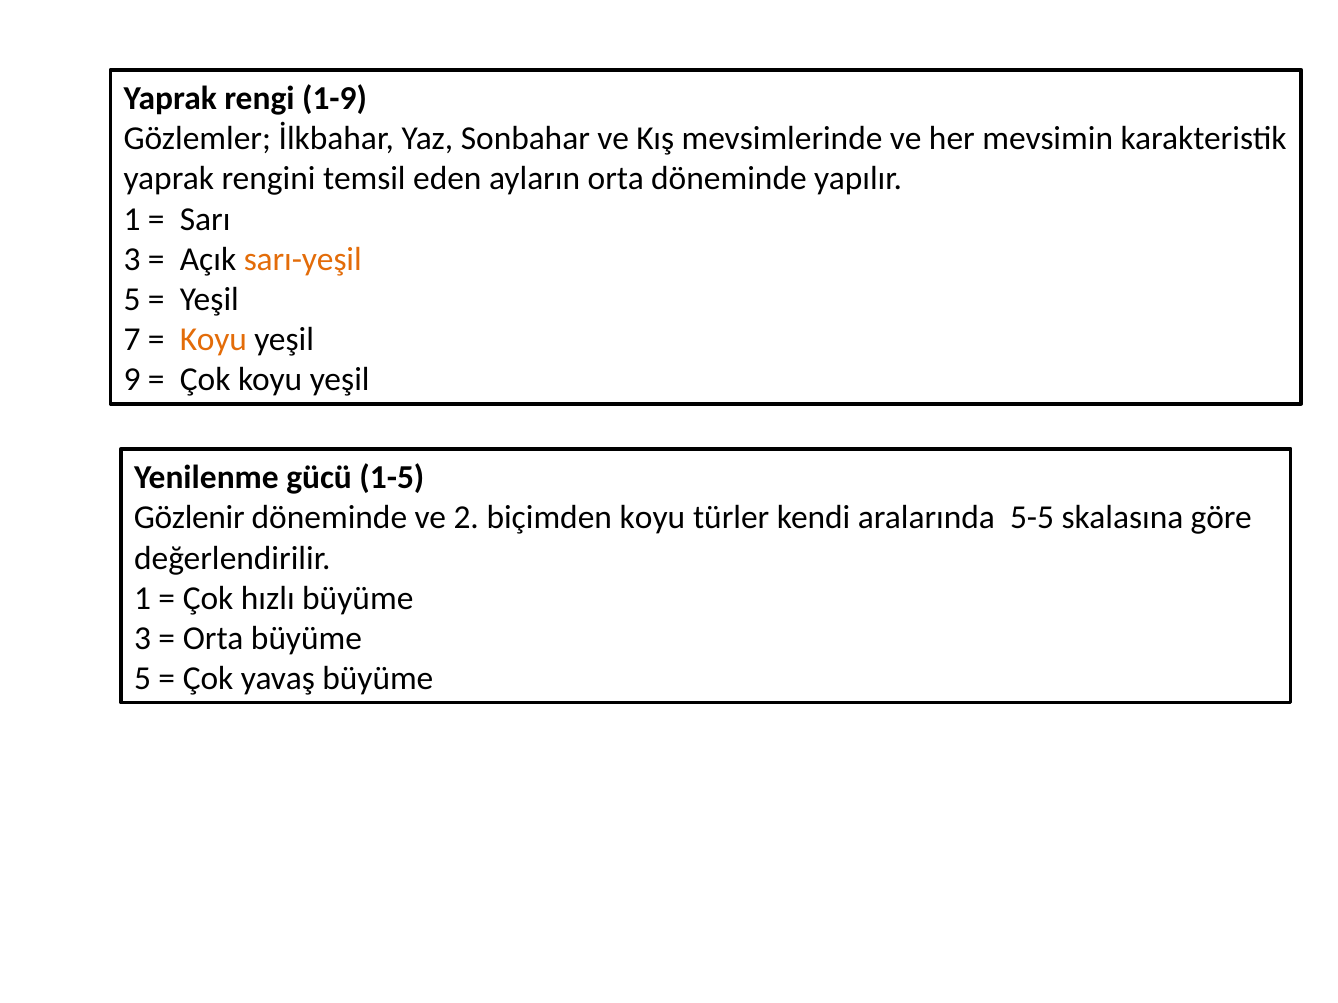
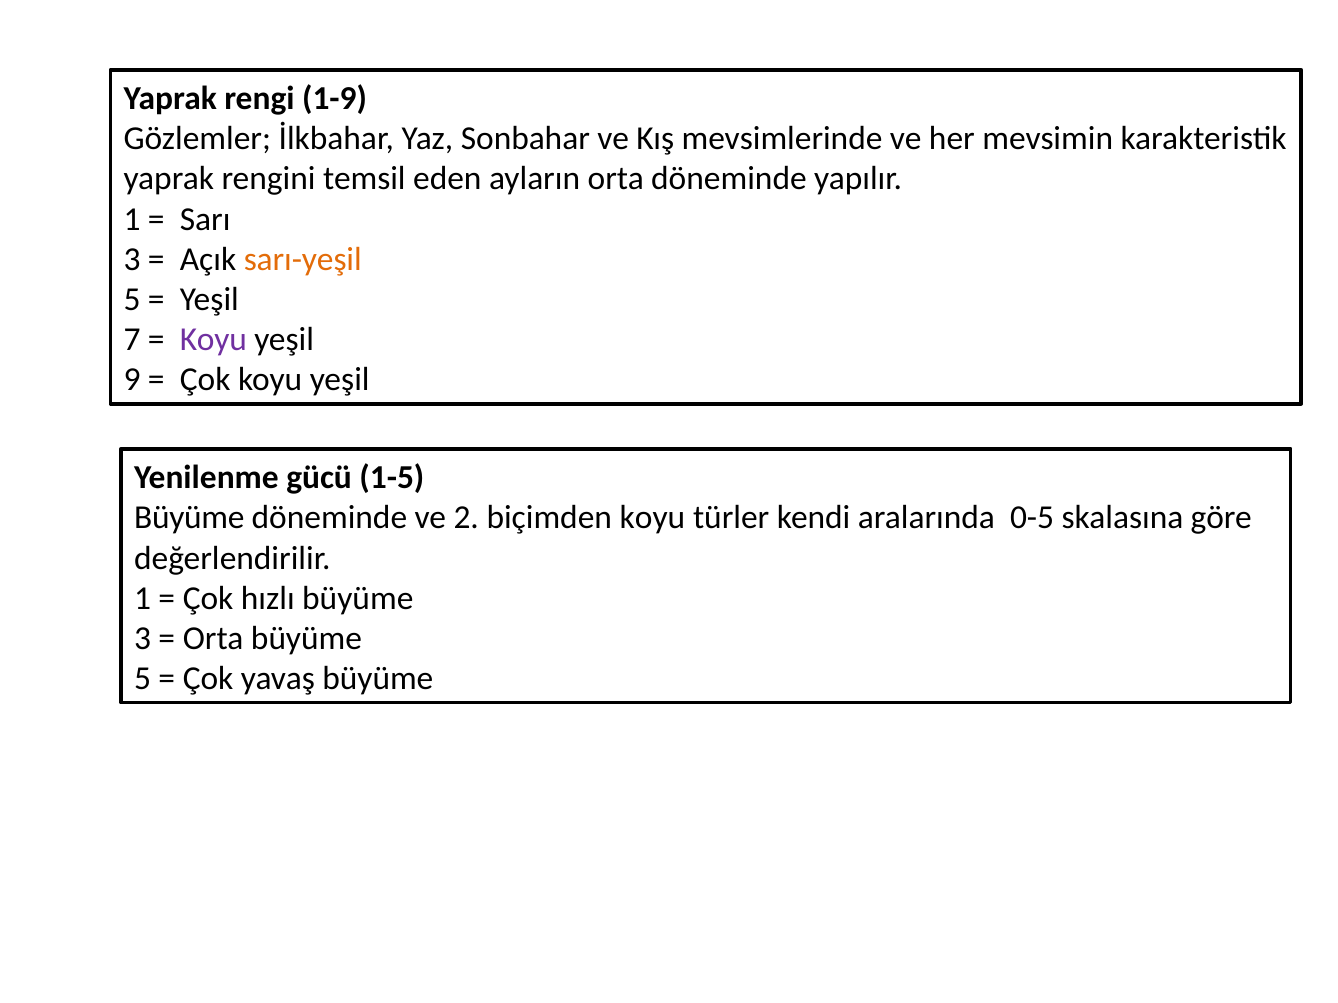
Koyu at (213, 340) colour: orange -> purple
Gözlenir at (189, 518): Gözlenir -> Büyüme
5-5: 5-5 -> 0-5
